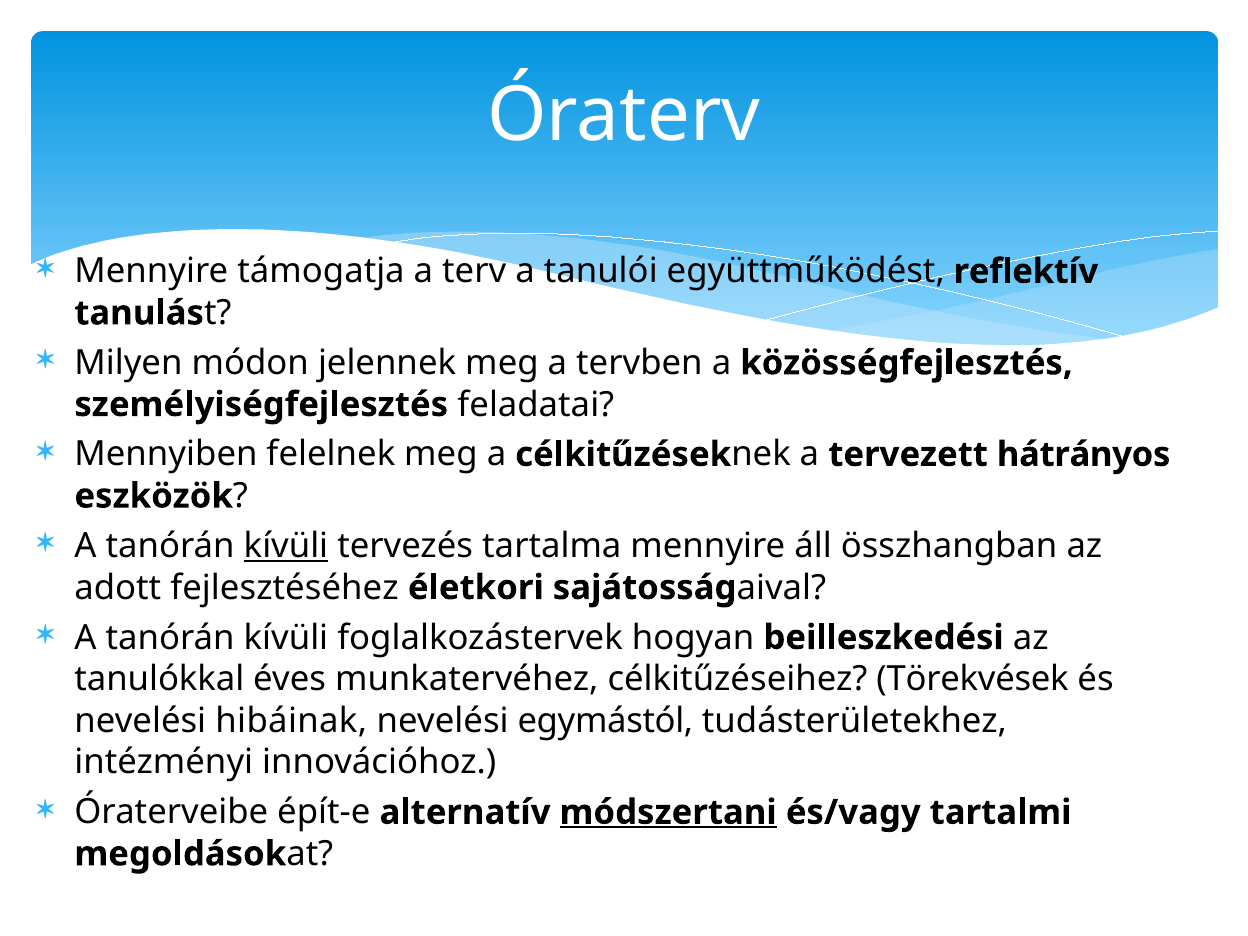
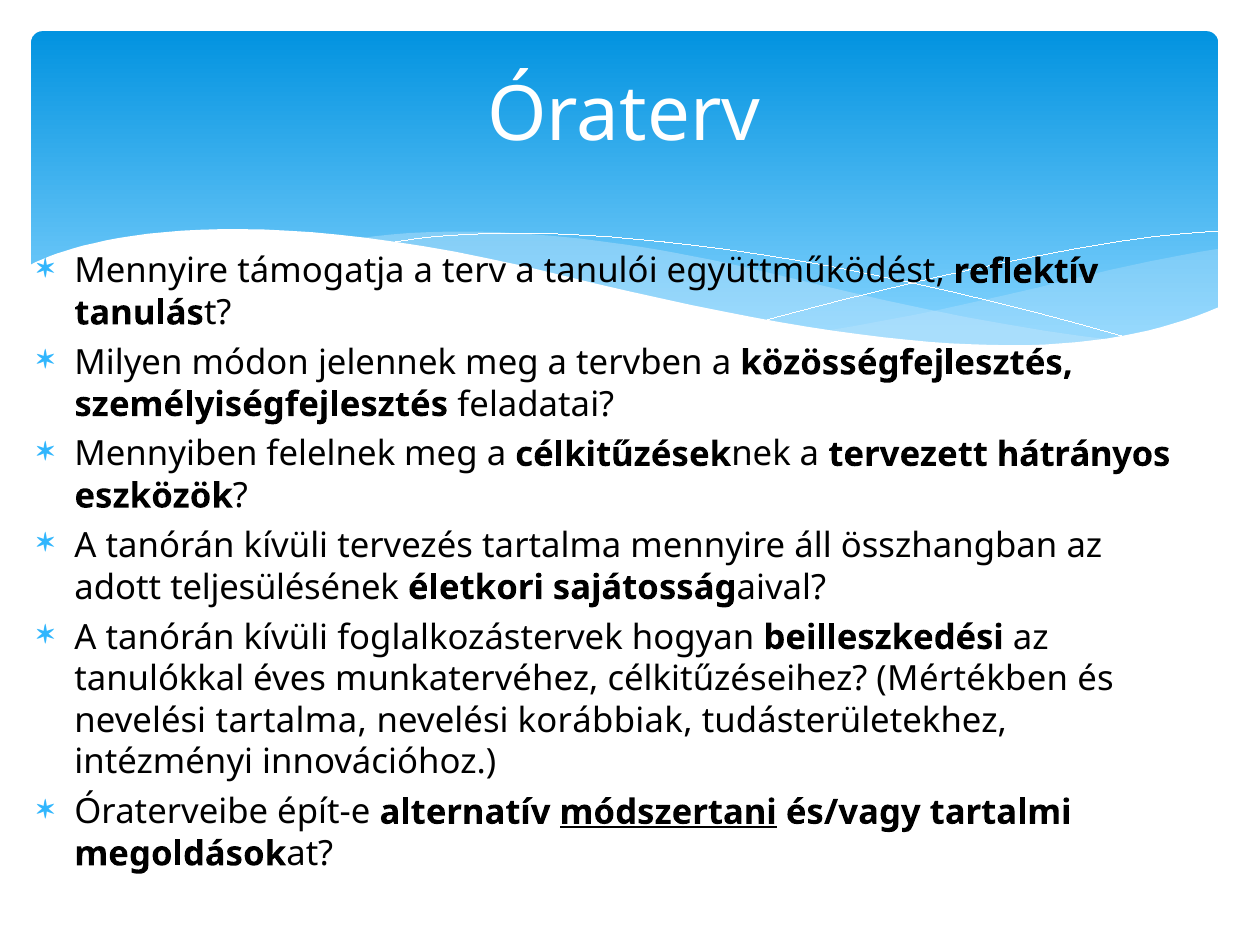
kívüli at (286, 546) underline: present -> none
fejlesztéséhez: fejlesztéséhez -> teljesülésének
Törekvések: Törekvések -> Mértékben
nevelési hibáinak: hibáinak -> tartalma
egymástól: egymástól -> korábbiak
